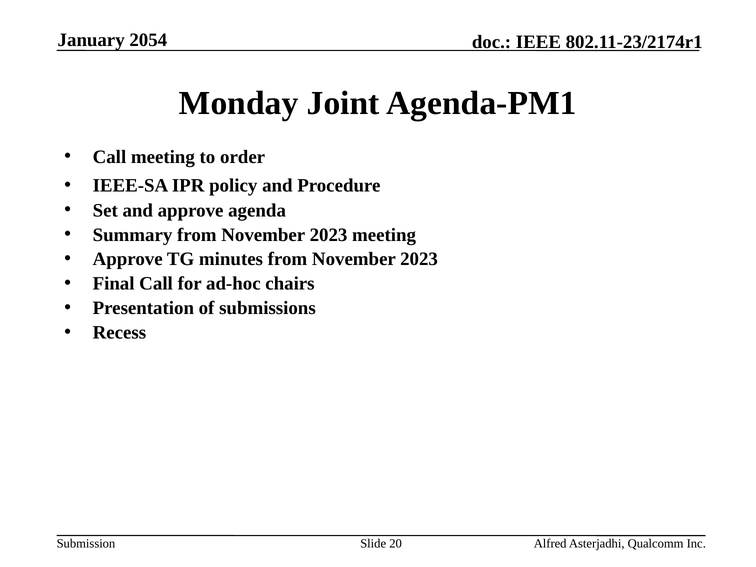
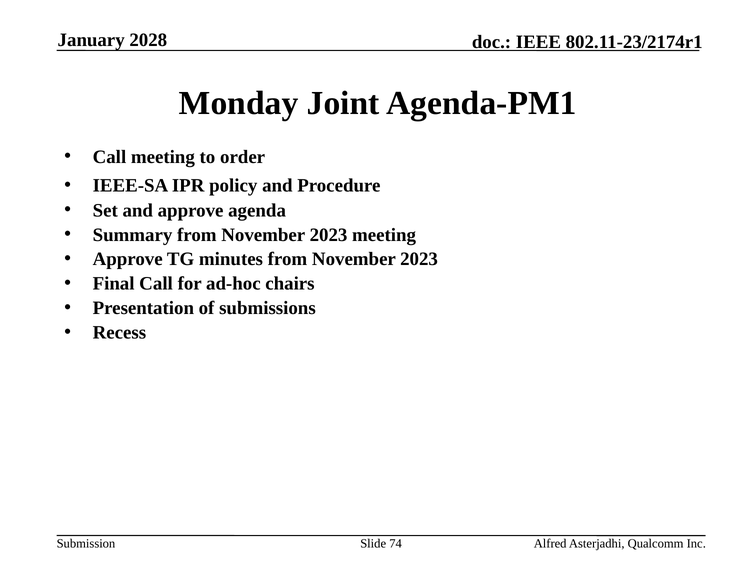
2054: 2054 -> 2028
20: 20 -> 74
